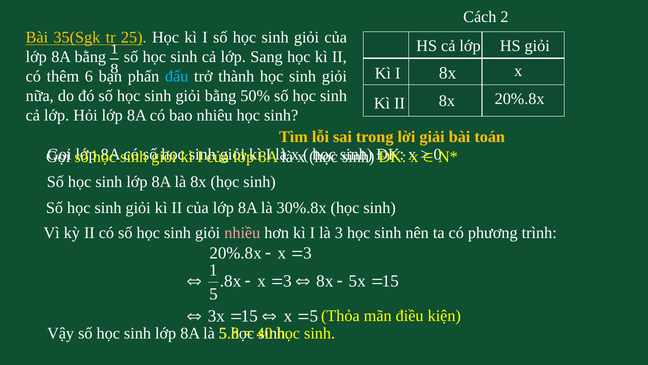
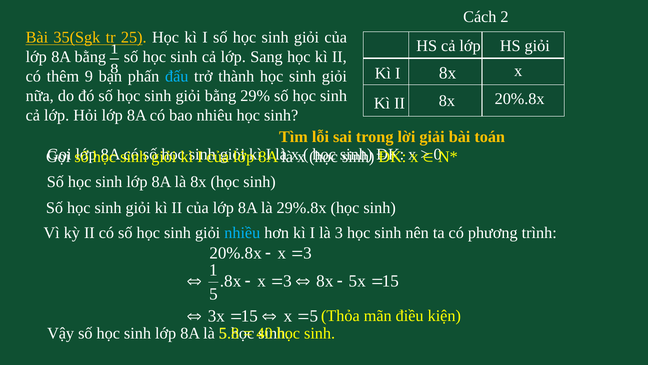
6: 6 -> 9
50%: 50% -> 29%
30%.8x: 30%.8x -> 29%.8x
nhiều colour: pink -> light blue
